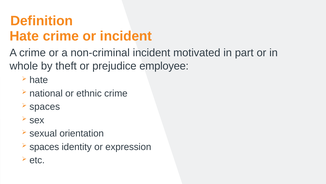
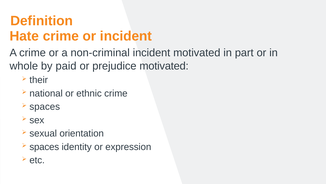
theft: theft -> paid
prejudice employee: employee -> motivated
hate at (39, 80): hate -> their
